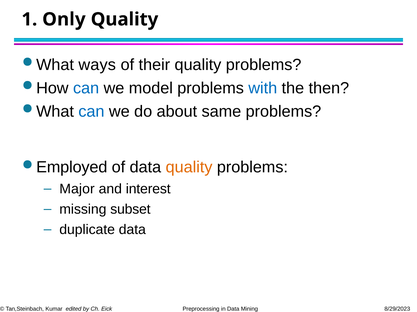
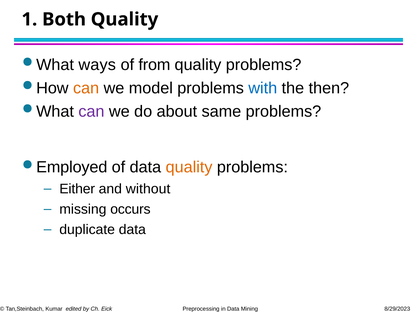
Only: Only -> Both
their: their -> from
can at (86, 88) colour: blue -> orange
can at (91, 112) colour: blue -> purple
Major: Major -> Either
interest: interest -> without
subset: subset -> occurs
